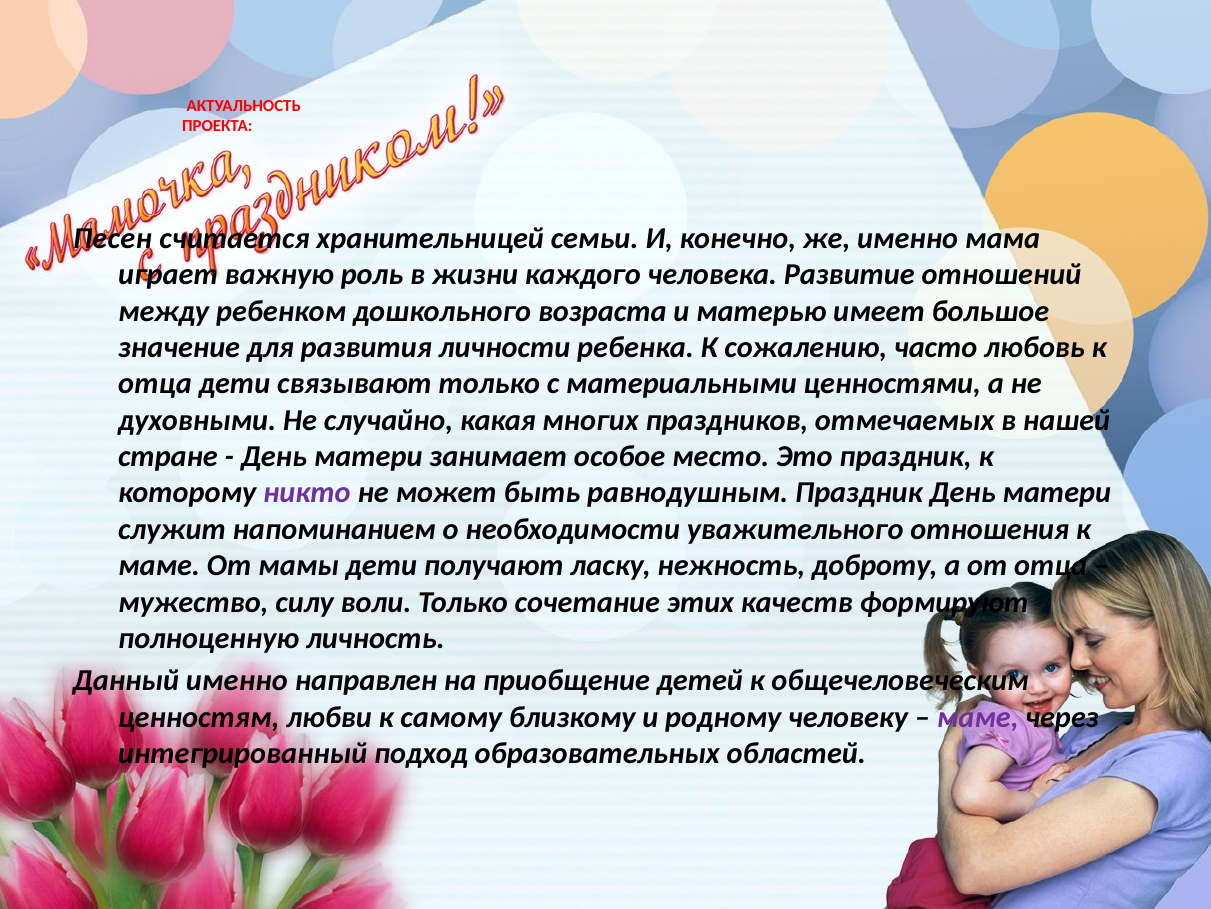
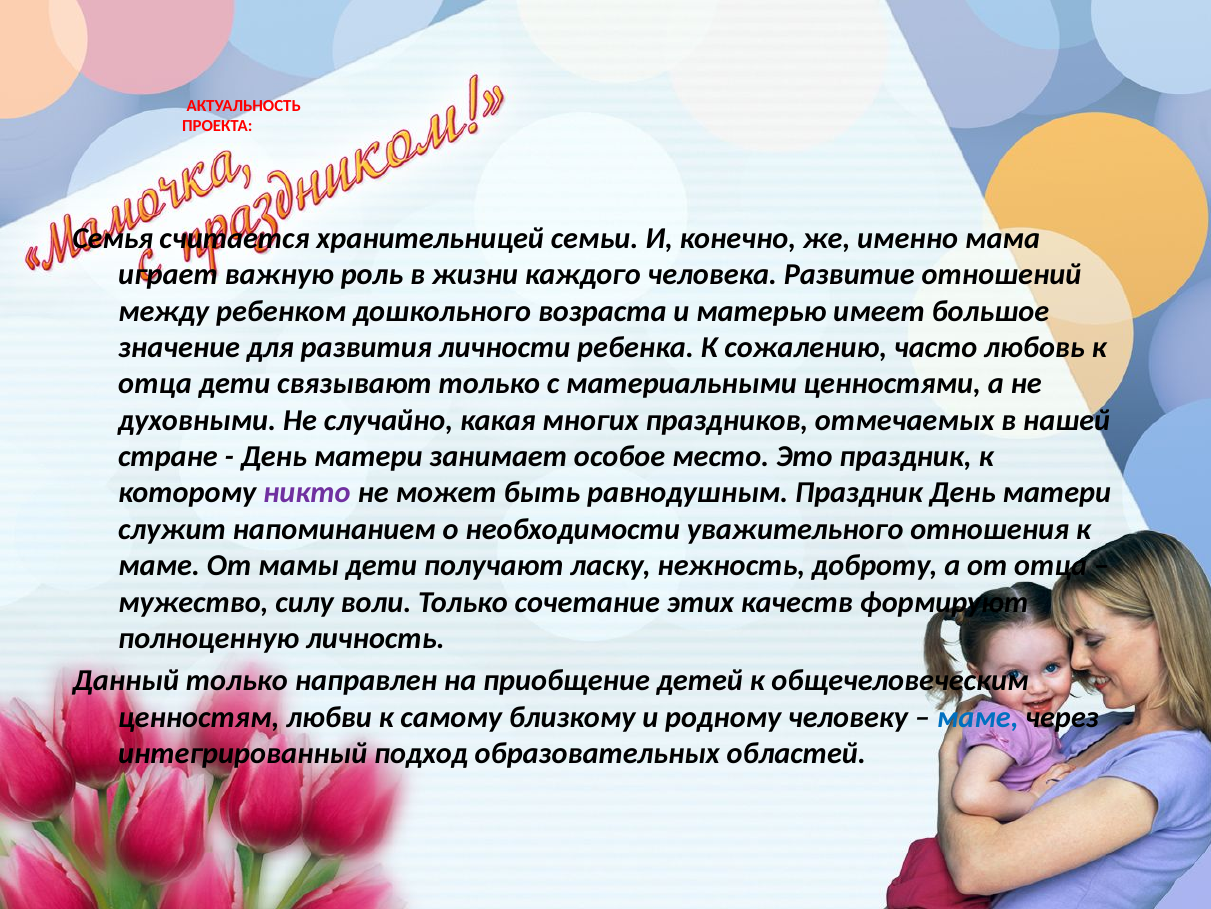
Песен: Песен -> Семья
Данный именно: именно -> только
маме at (978, 717) colour: purple -> blue
